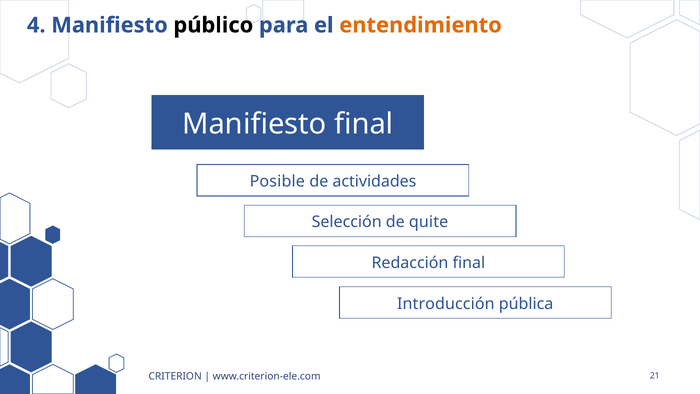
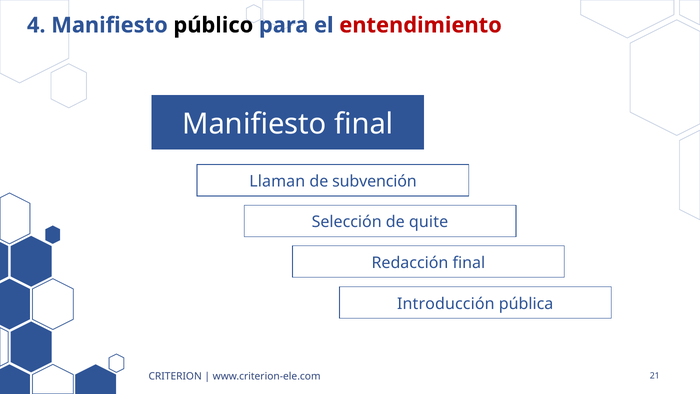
entendimiento colour: orange -> red
Posible: Posible -> Llaman
actividades: actividades -> subvención
